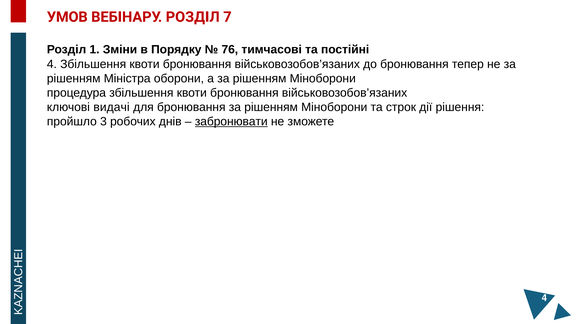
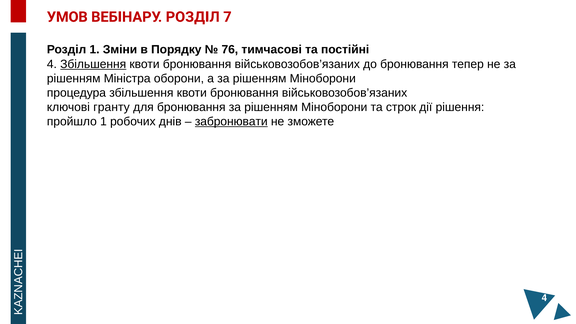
Збільшення at (93, 64) underline: none -> present
видачі: видачі -> гранту
пройшло 3: 3 -> 1
